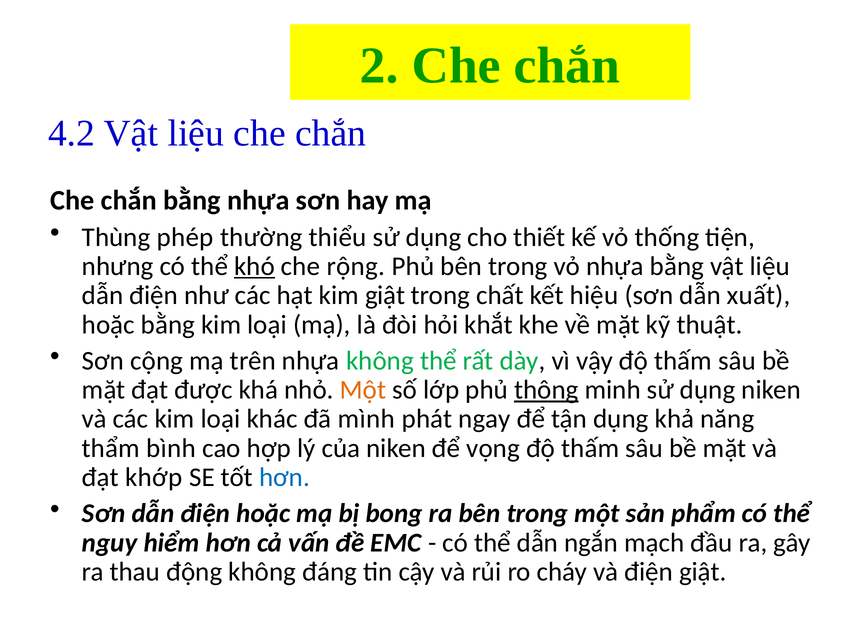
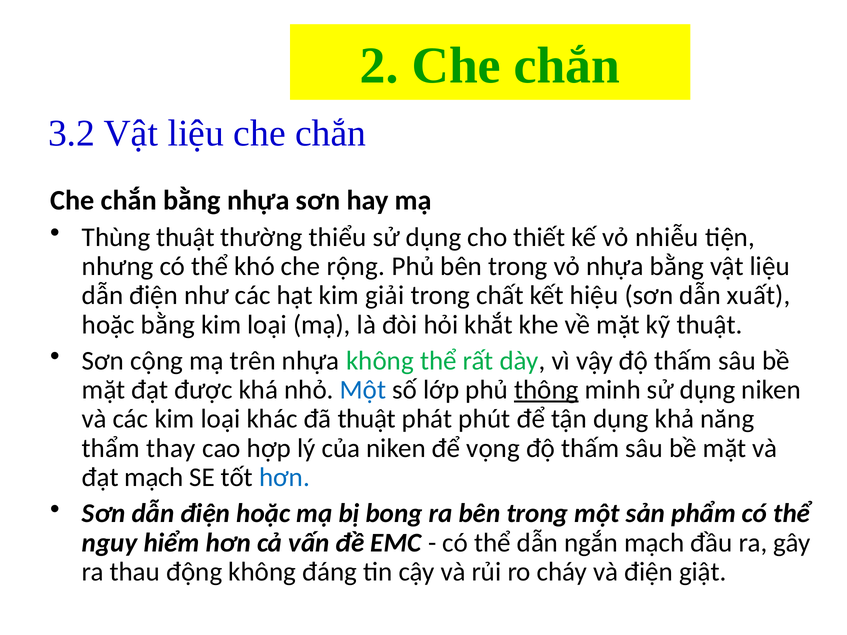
4.2: 4.2 -> 3.2
Thùng phép: phép -> thuật
thống: thống -> nhiễu
khó underline: present -> none
kim giật: giật -> giải
Một at (363, 390) colour: orange -> blue
đã mình: mình -> thuật
ngay: ngay -> phút
bình: bình -> thay
đạt khớp: khớp -> mạch
